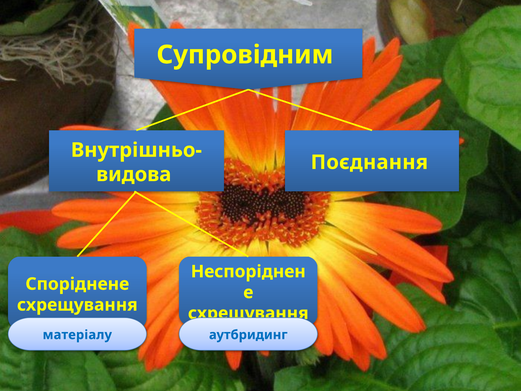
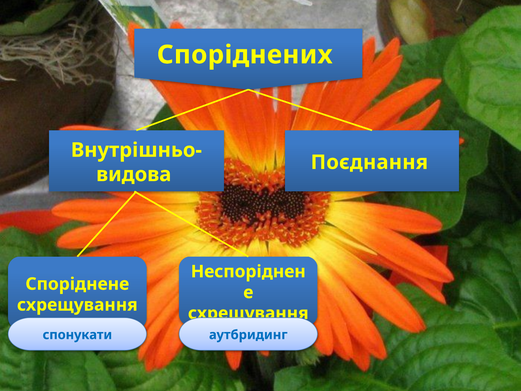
Супровідним: Супровідним -> Споріднених
матеріалу: матеріалу -> спонукати
